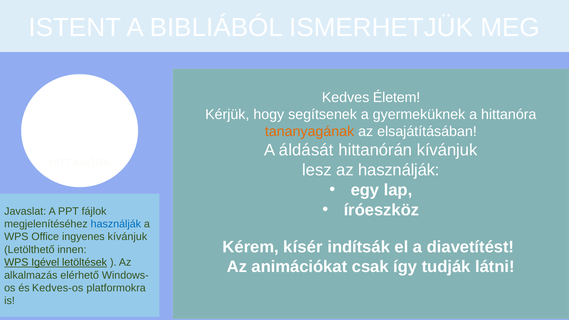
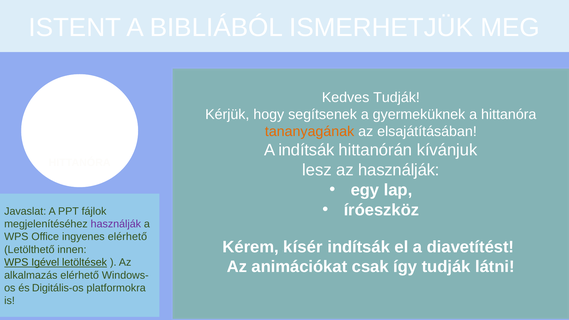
Kedves Életem: Életem -> Tudják
A áldását: áldását -> indítsák
használják at (116, 224) colour: blue -> purple
ingyenes kívánjuk: kívánjuk -> elérhető
Kedves-os: Kedves-os -> Digitális-os
